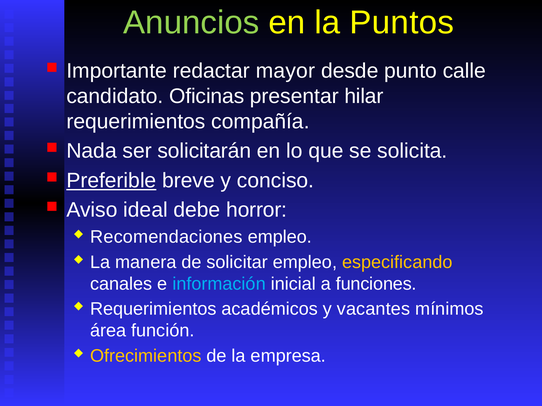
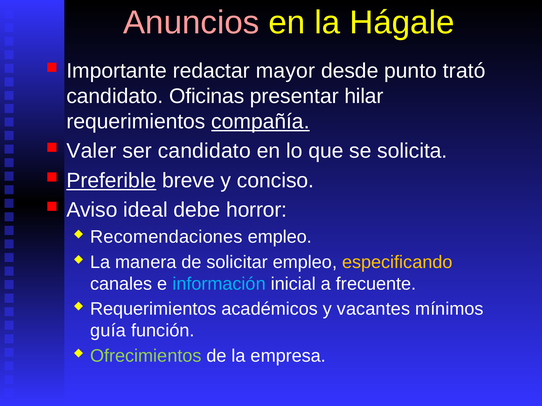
Anuncios colour: light green -> pink
Puntos: Puntos -> Hágale
calle: calle -> trató
compañía underline: none -> present
Nada: Nada -> Valer
ser solicitarán: solicitarán -> candidato
funciones: funciones -> frecuente
área: área -> guía
Ofrecimientos colour: yellow -> light green
